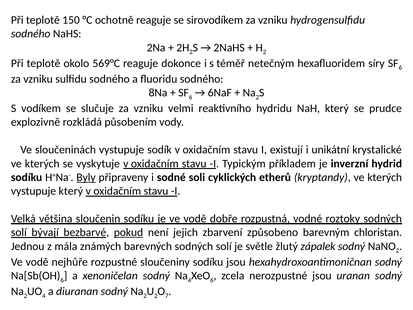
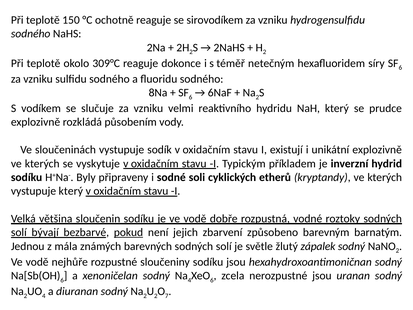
569°C: 569°C -> 309°C
unikátní krystalické: krystalické -> explozivně
Byly underline: present -> none
chloristan: chloristan -> barnatým
